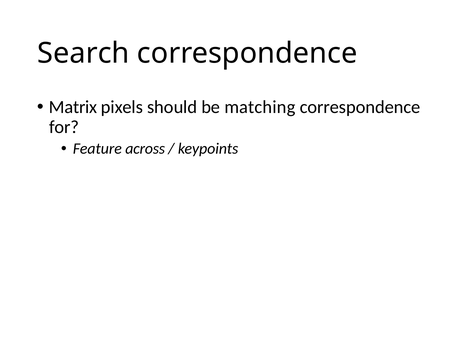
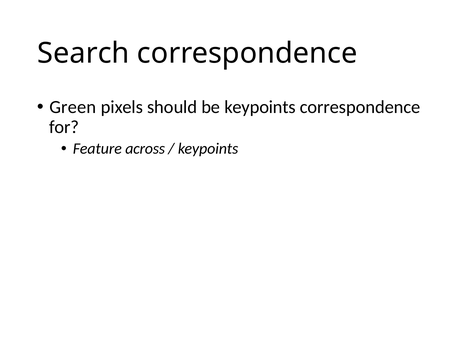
Matrix: Matrix -> Green
be matching: matching -> keypoints
